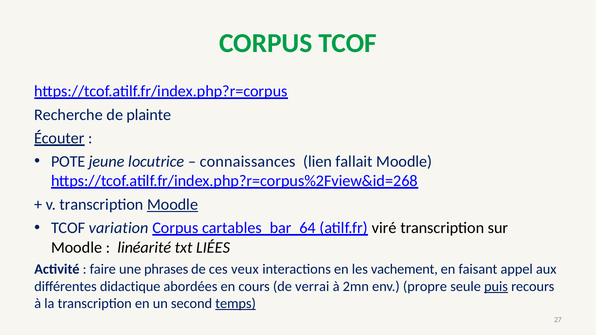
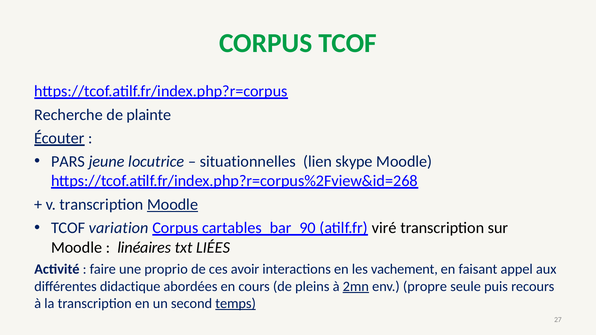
POTE: POTE -> PARS
connaissances: connaissances -> situationnelles
fallait: fallait -> skype
cartables_bar_64: cartables_bar_64 -> cartables_bar_90
linéarité: linéarité -> linéaires
phrases: phrases -> proprio
veux: veux -> avoir
verrai: verrai -> pleins
2mn underline: none -> present
puis underline: present -> none
